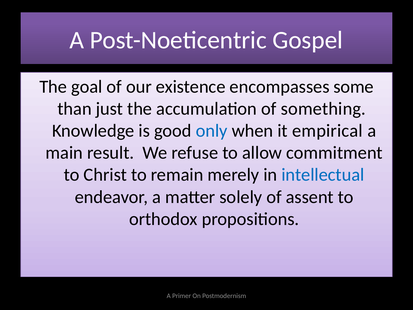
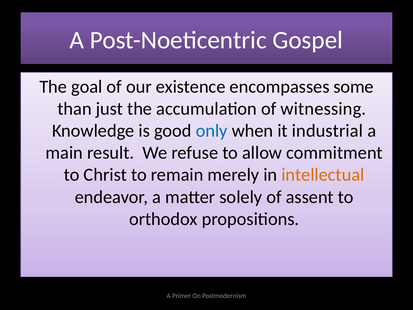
something: something -> witnessing
empirical: empirical -> industrial
intellectual colour: blue -> orange
